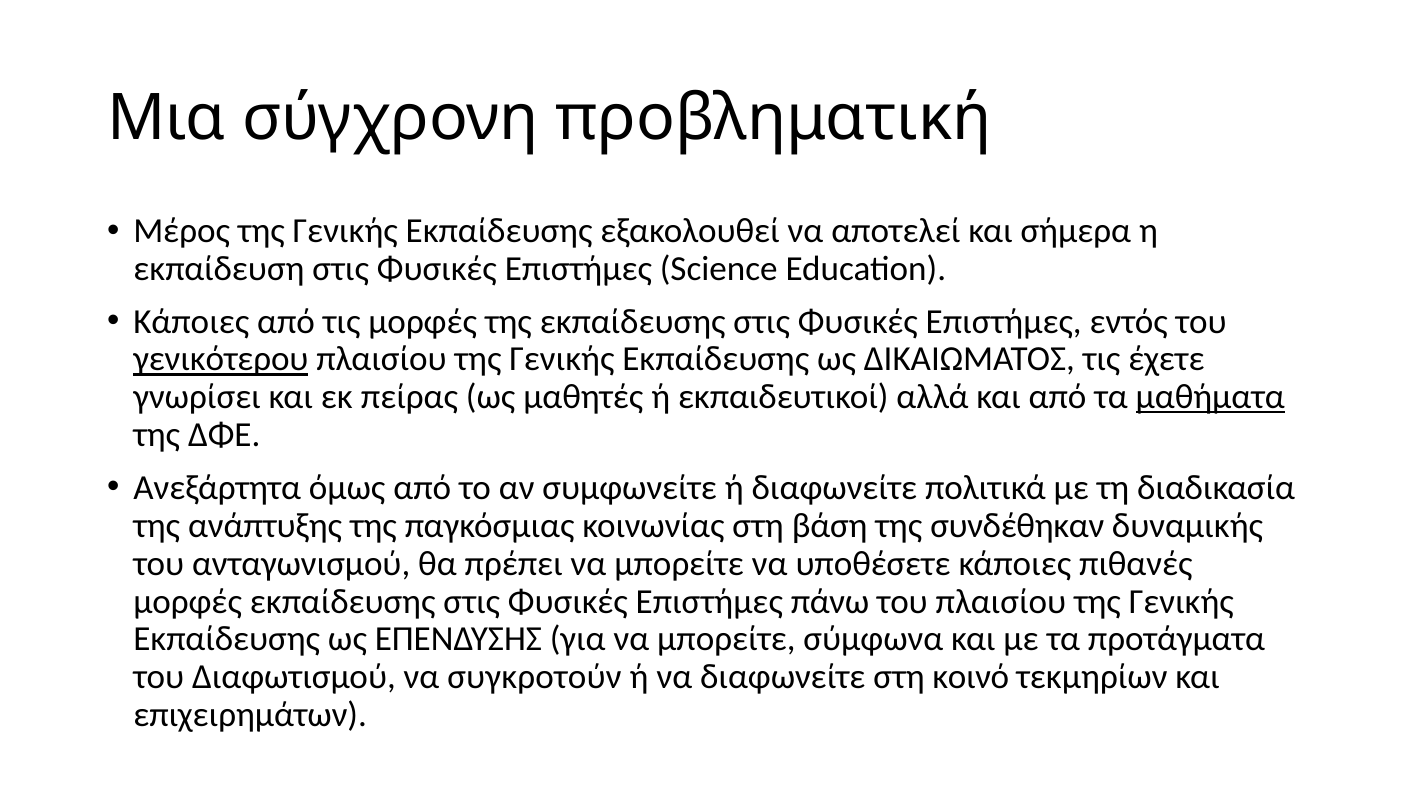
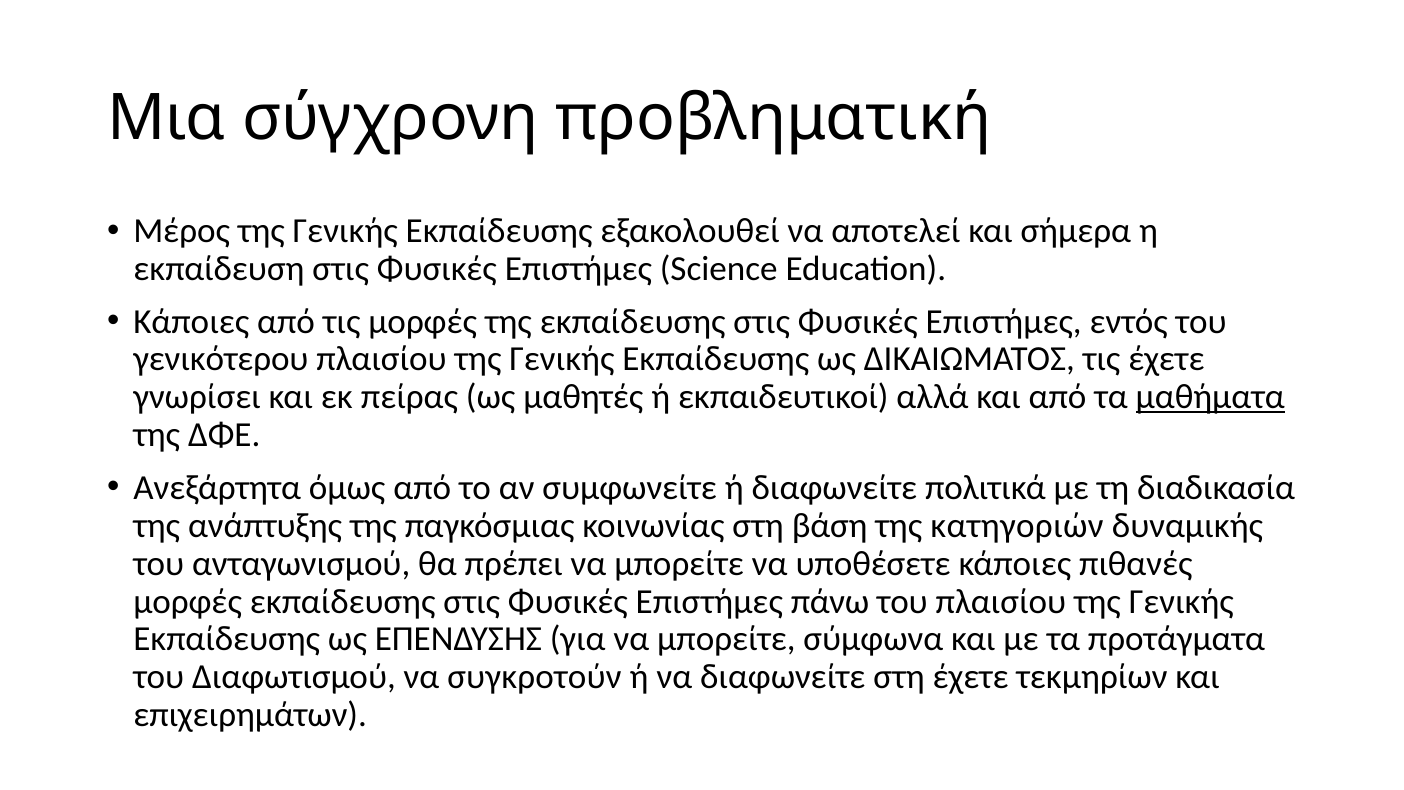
γενικότερου underline: present -> none
συνδέθηκαν: συνδέθηκαν -> κατηγοριών
στη κοινό: κοινό -> έχετε
